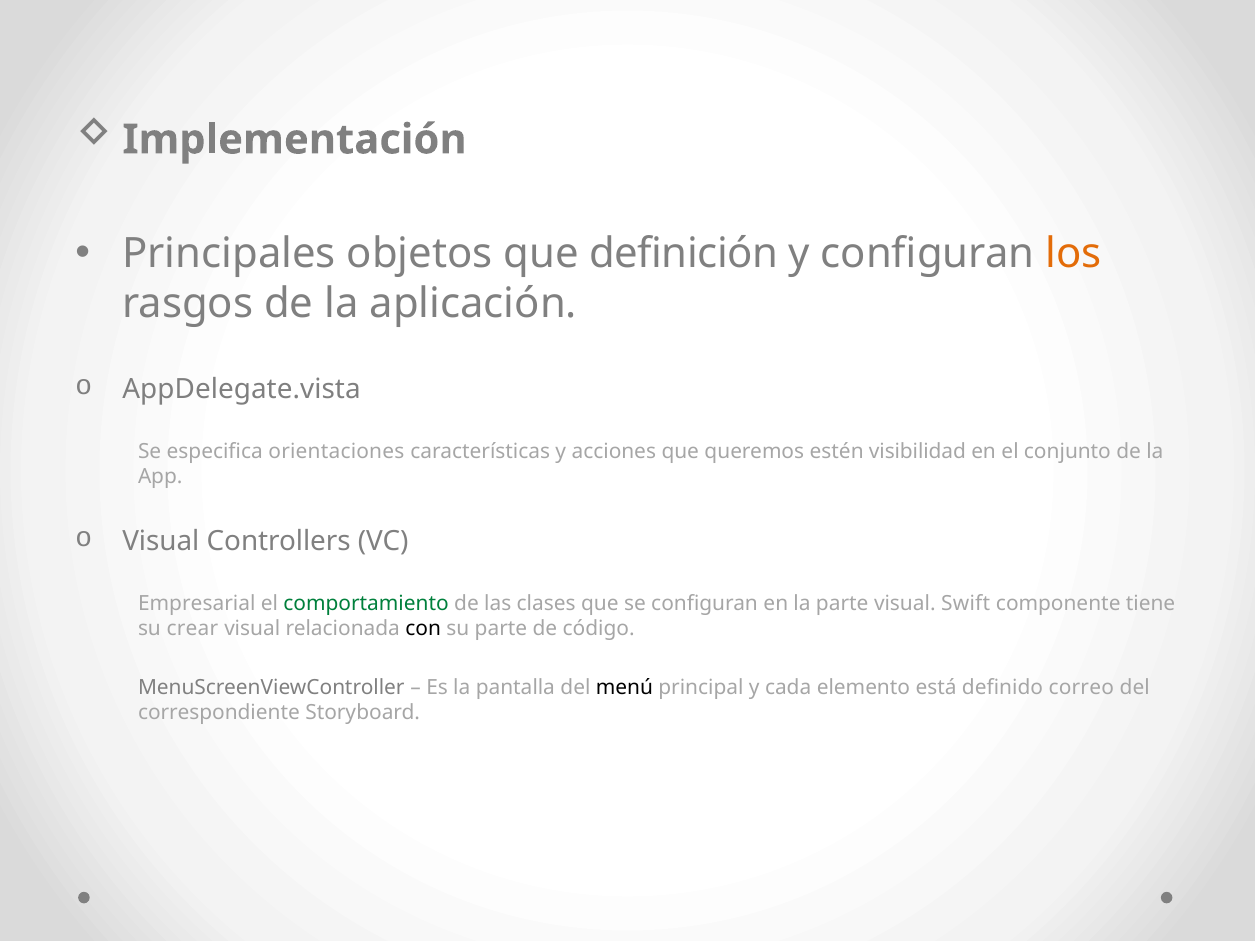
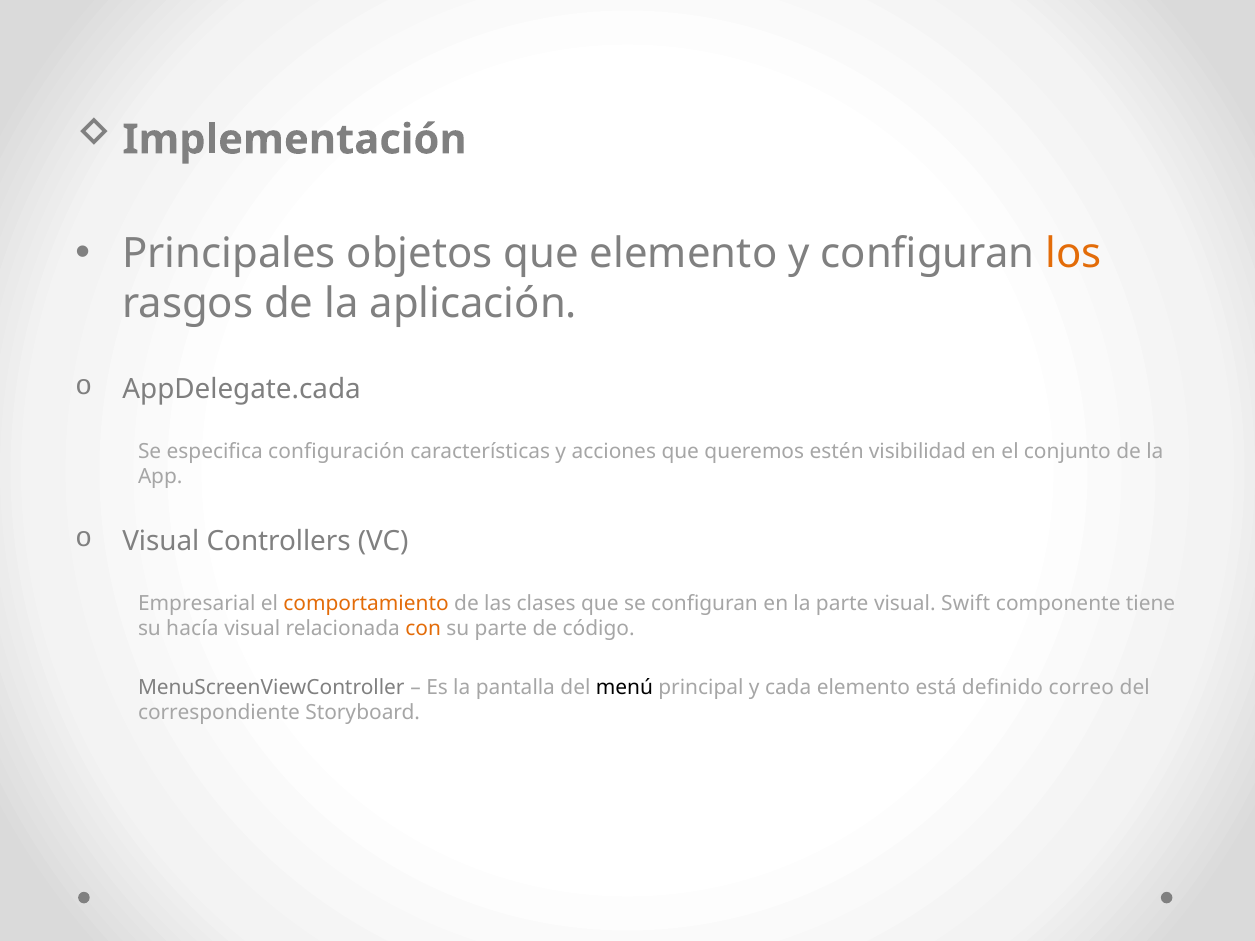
que definición: definición -> elemento
AppDelegate.vista: AppDelegate.vista -> AppDelegate.cada
orientaciones: orientaciones -> configuración
comportamiento colour: green -> orange
crear: crear -> hacía
con colour: black -> orange
